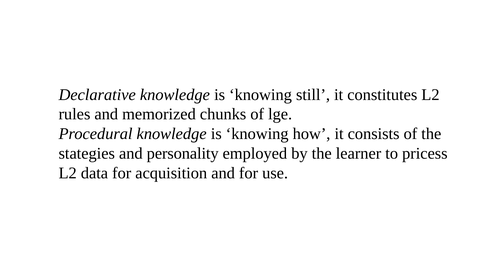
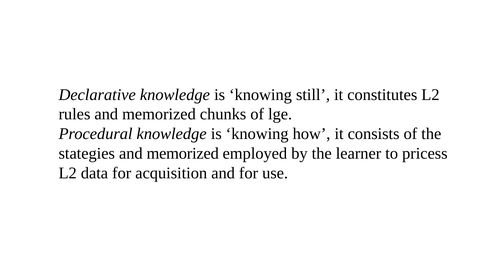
stategies and personality: personality -> memorized
